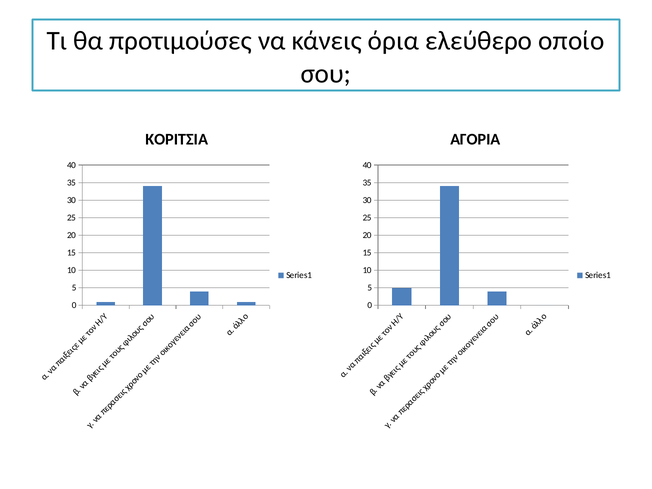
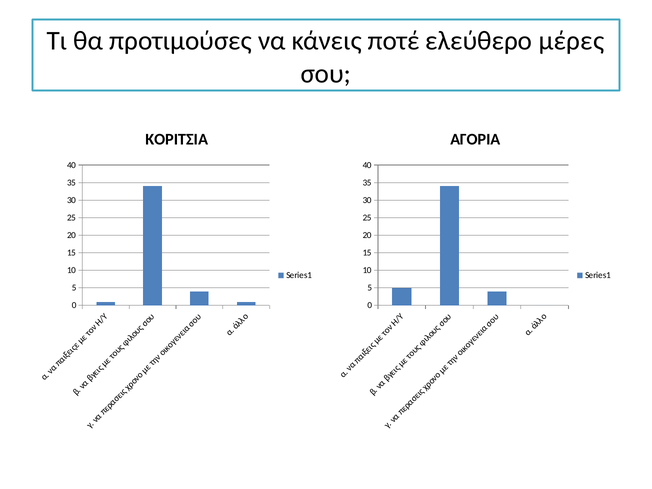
όρια: όρια -> ποτέ
οποίο: οποίο -> μέρες
